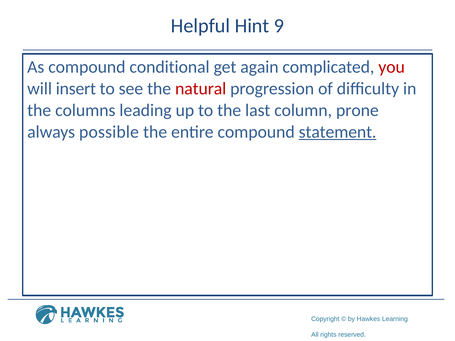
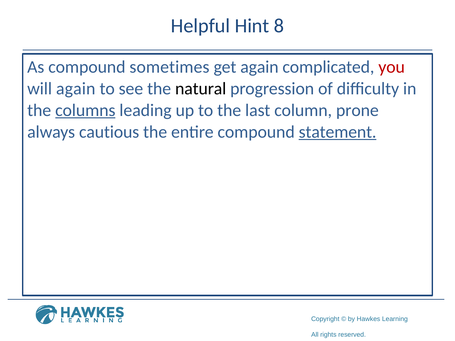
9: 9 -> 8
conditional: conditional -> sometimes
will insert: insert -> again
natural colour: red -> black
columns underline: none -> present
possible: possible -> cautious
